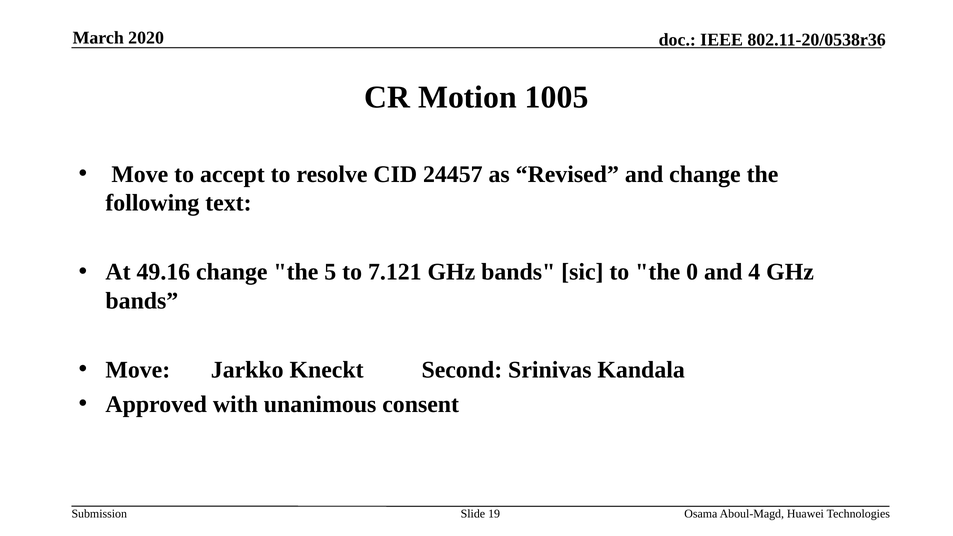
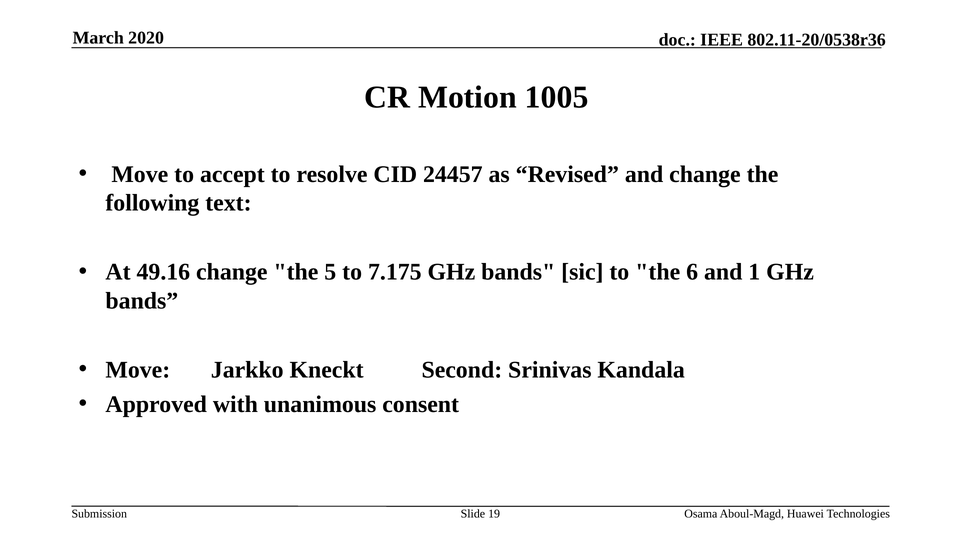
7.121: 7.121 -> 7.175
0: 0 -> 6
4: 4 -> 1
